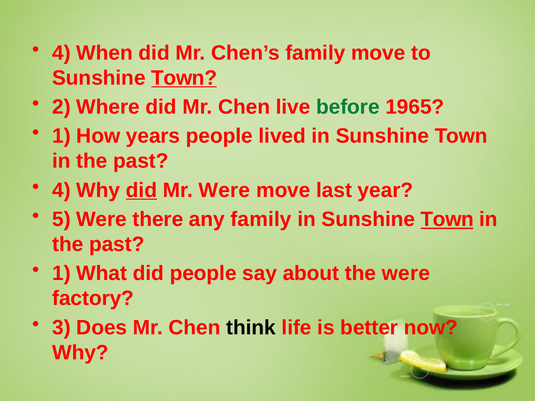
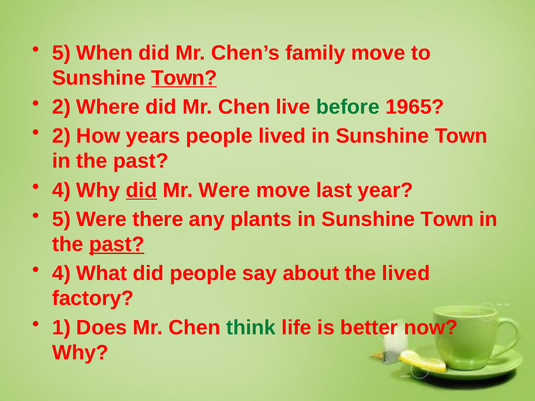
4 at (61, 53): 4 -> 5
1 at (61, 136): 1 -> 2
any family: family -> plants
Town at (447, 219) underline: present -> none
past at (117, 244) underline: none -> present
1 at (61, 274): 1 -> 4
the were: were -> lived
3: 3 -> 1
think colour: black -> green
